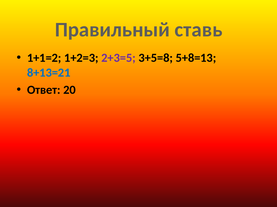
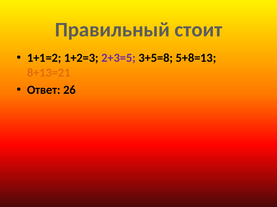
ставь: ставь -> стоит
8+13=21 colour: blue -> orange
20: 20 -> 26
